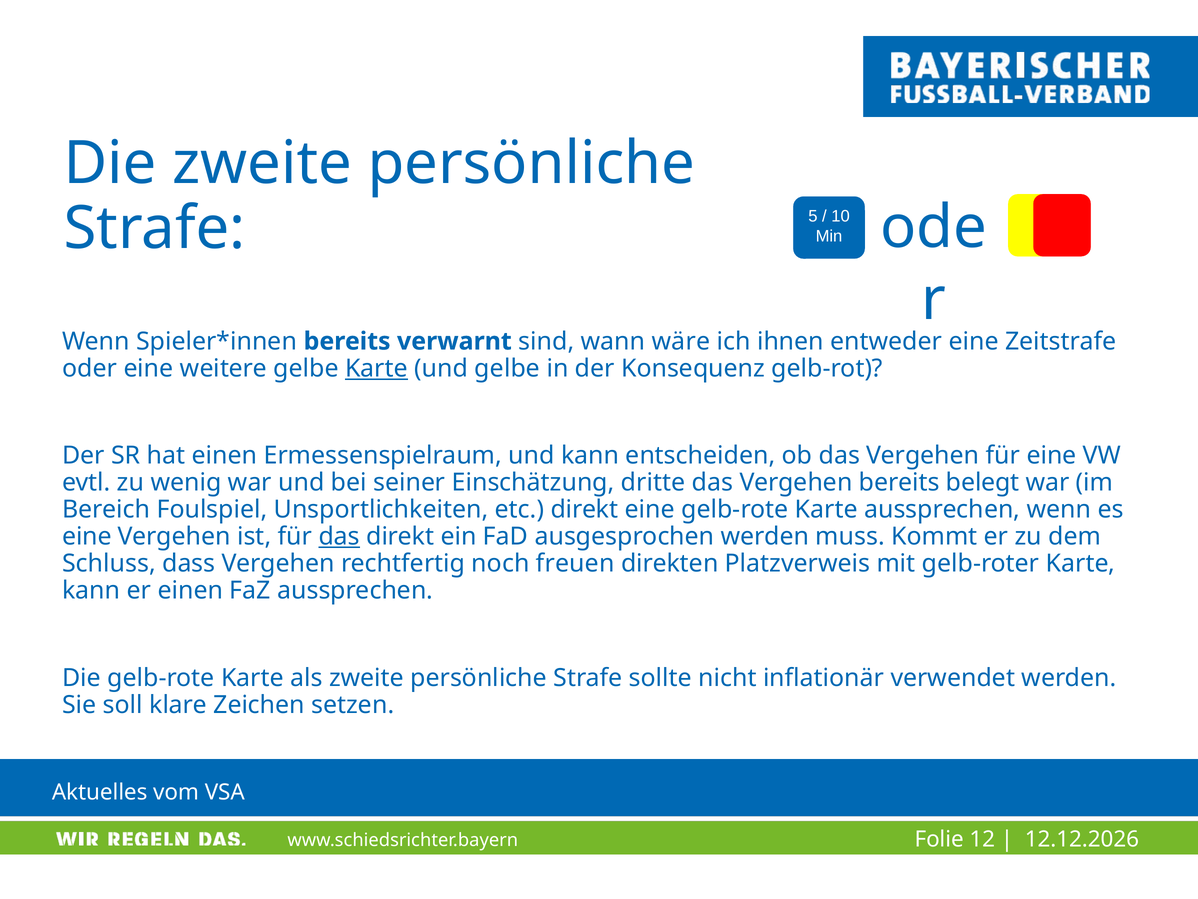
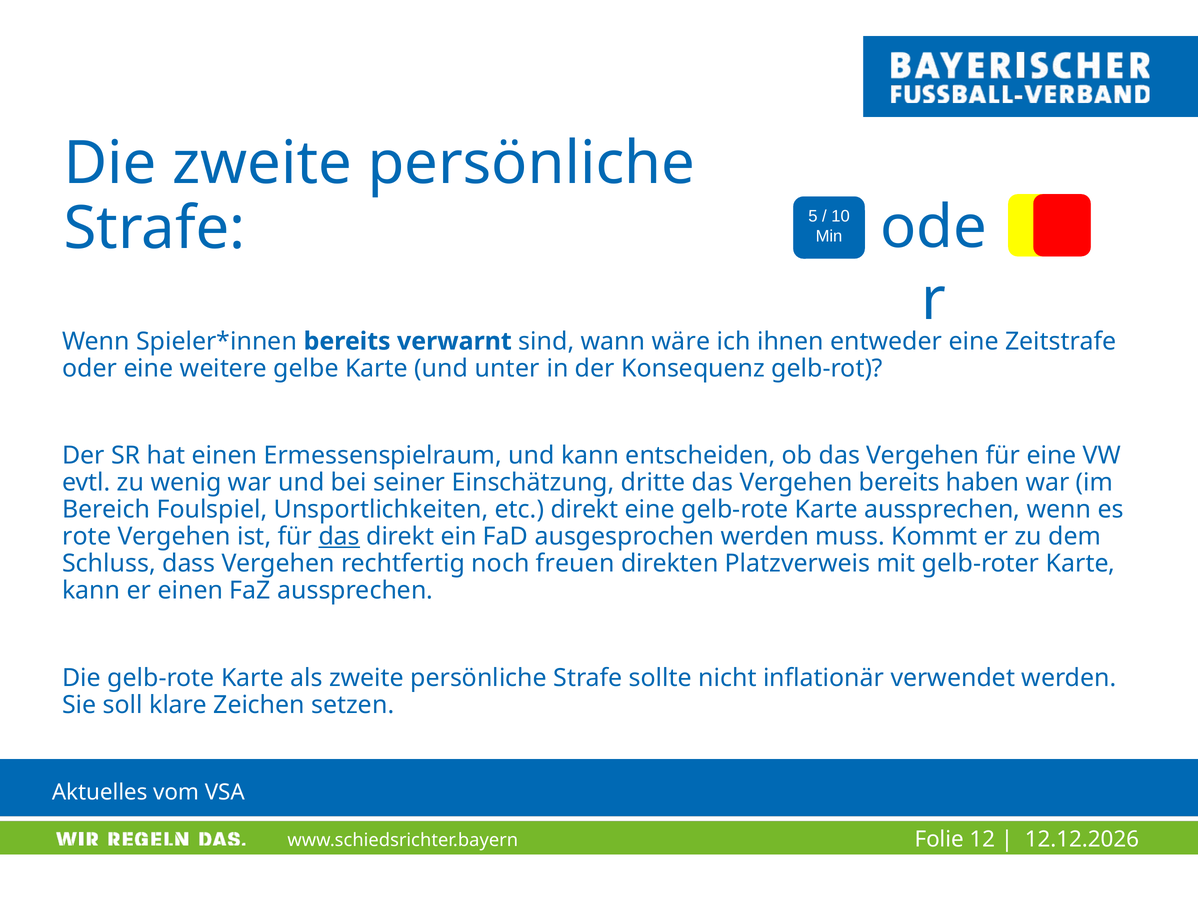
Karte at (376, 368) underline: present -> none
und gelbe: gelbe -> unter
belegt: belegt -> haben
eine at (87, 536): eine -> rote
